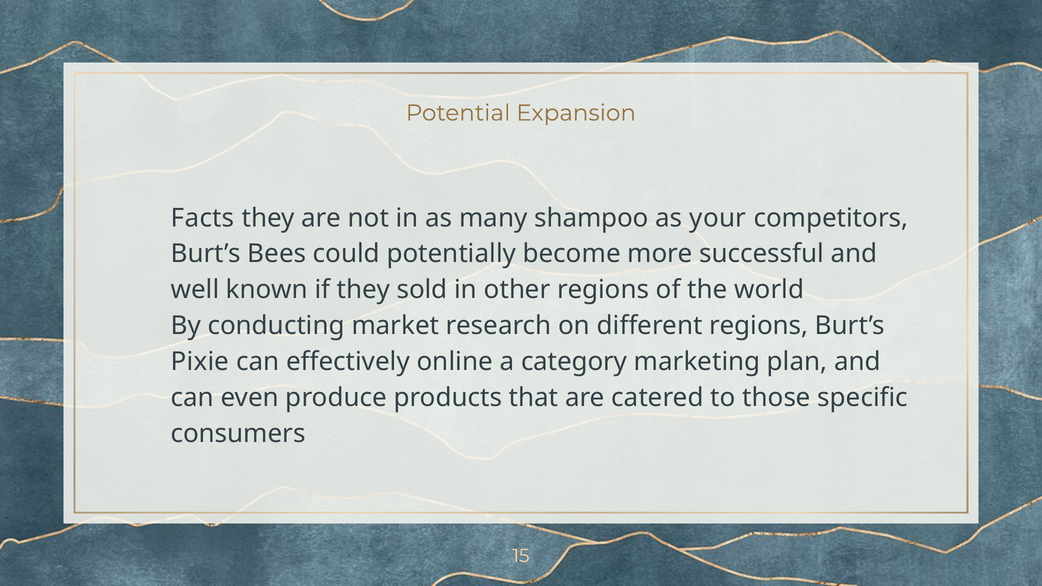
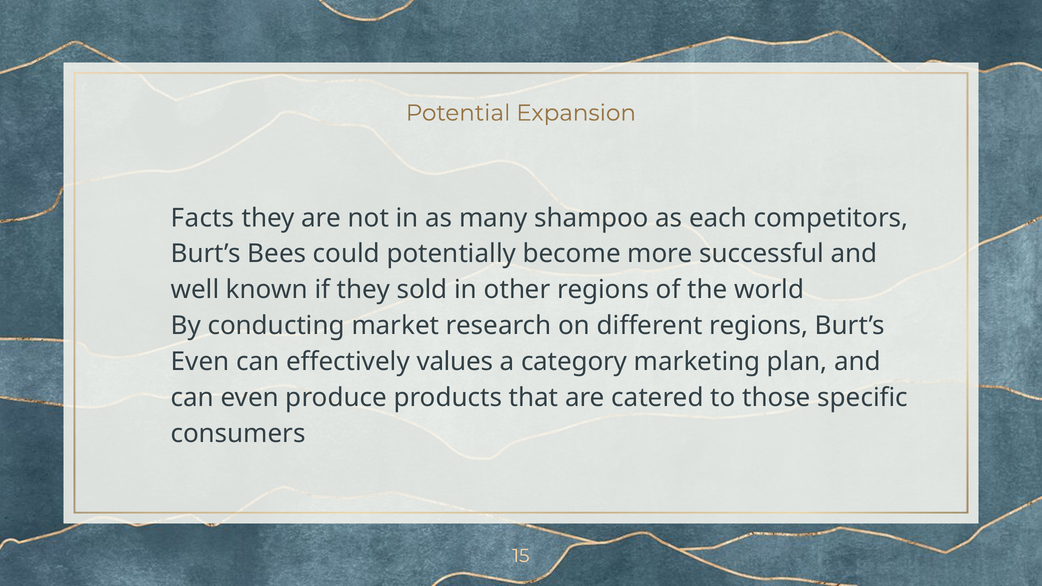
your: your -> each
Pixie at (200, 362): Pixie -> Even
online: online -> values
